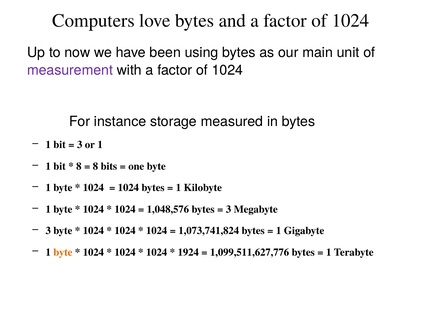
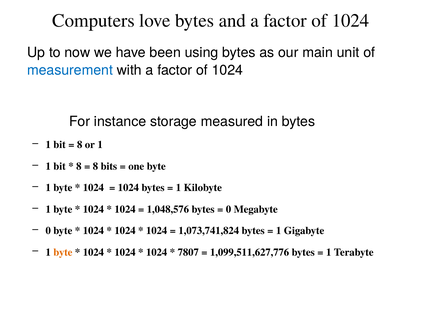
measurement colour: purple -> blue
3 at (80, 145): 3 -> 8
3 at (229, 209): 3 -> 0
3 at (48, 230): 3 -> 0
1924: 1924 -> 7807
